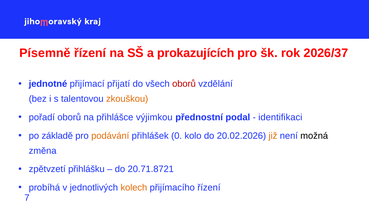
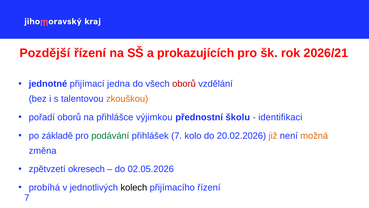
Písemně: Písemně -> Pozdější
2026/37: 2026/37 -> 2026/21
přijatí: přijatí -> jedna
podal: podal -> školu
podávání colour: orange -> green
přihlášek 0: 0 -> 7
možná colour: black -> orange
přihlášku: přihlášku -> okresech
20.71.8721: 20.71.8721 -> 02.05.2026
kolech colour: orange -> black
